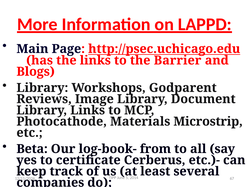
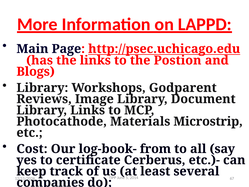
Barrier: Barrier -> Postion
Beta: Beta -> Cost
